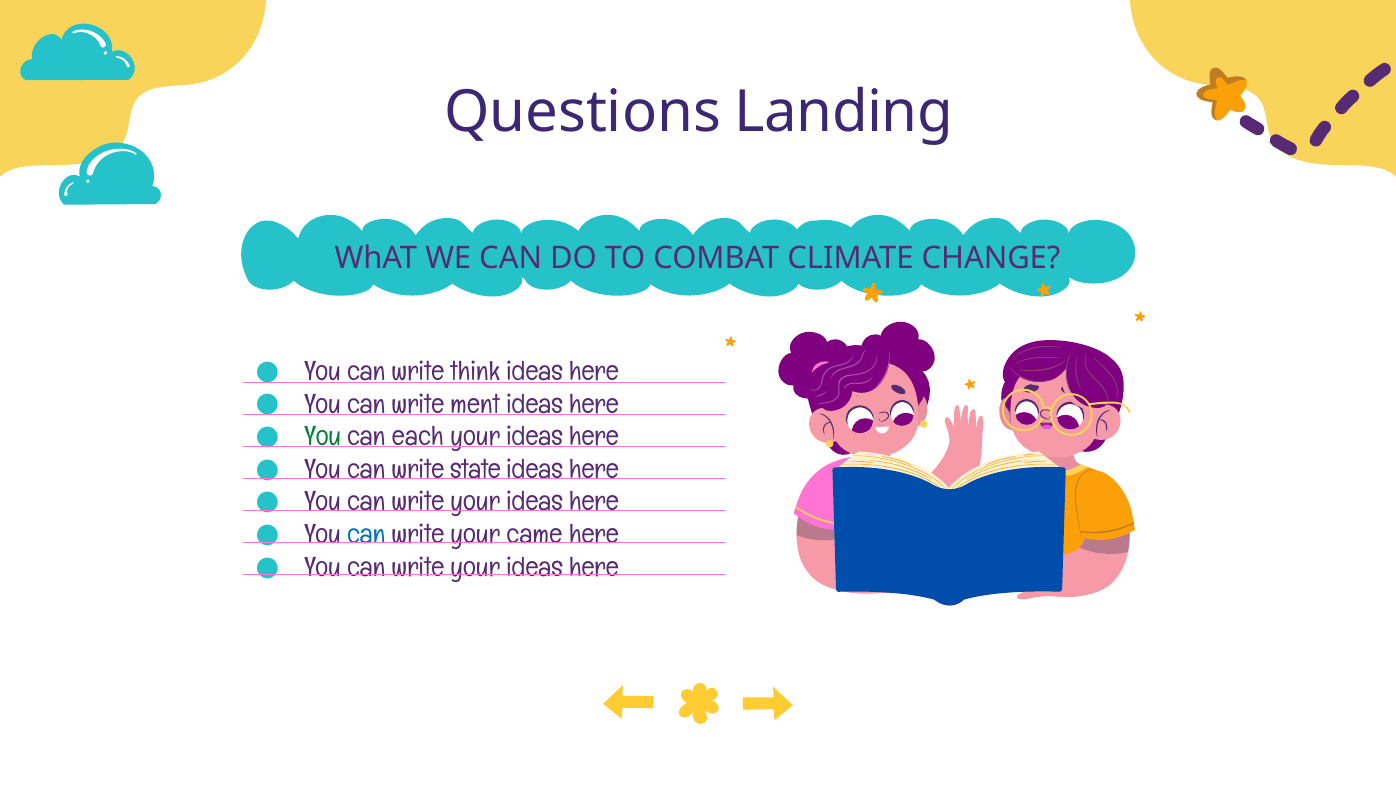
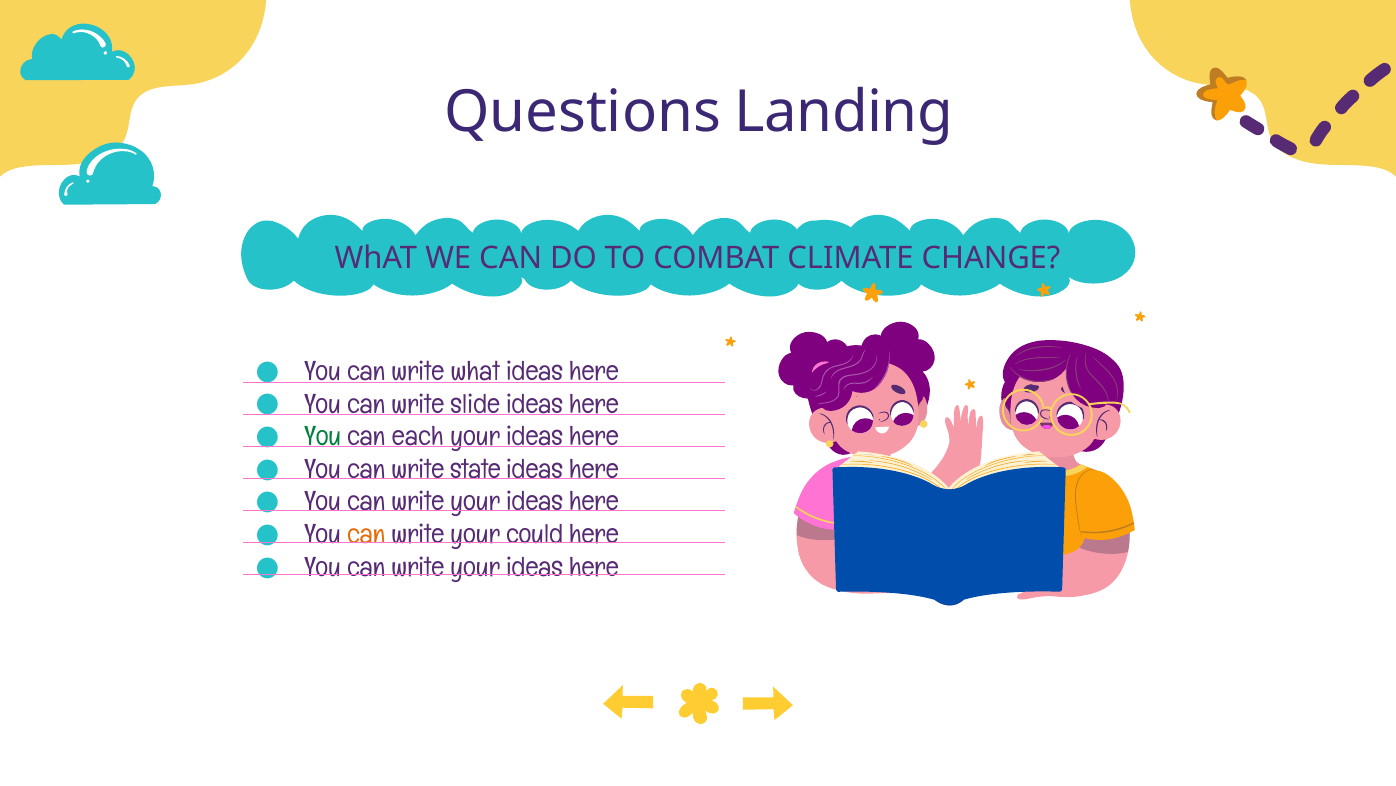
write think: think -> what
ment: ment -> slide
can at (366, 534) colour: blue -> orange
came: came -> could
